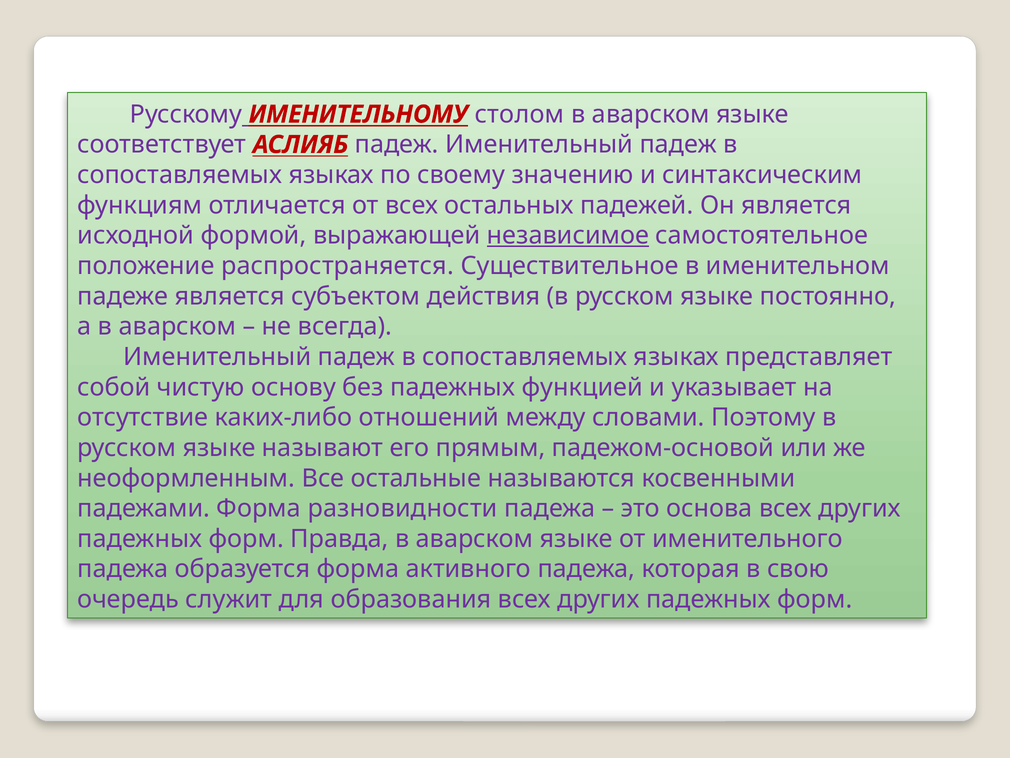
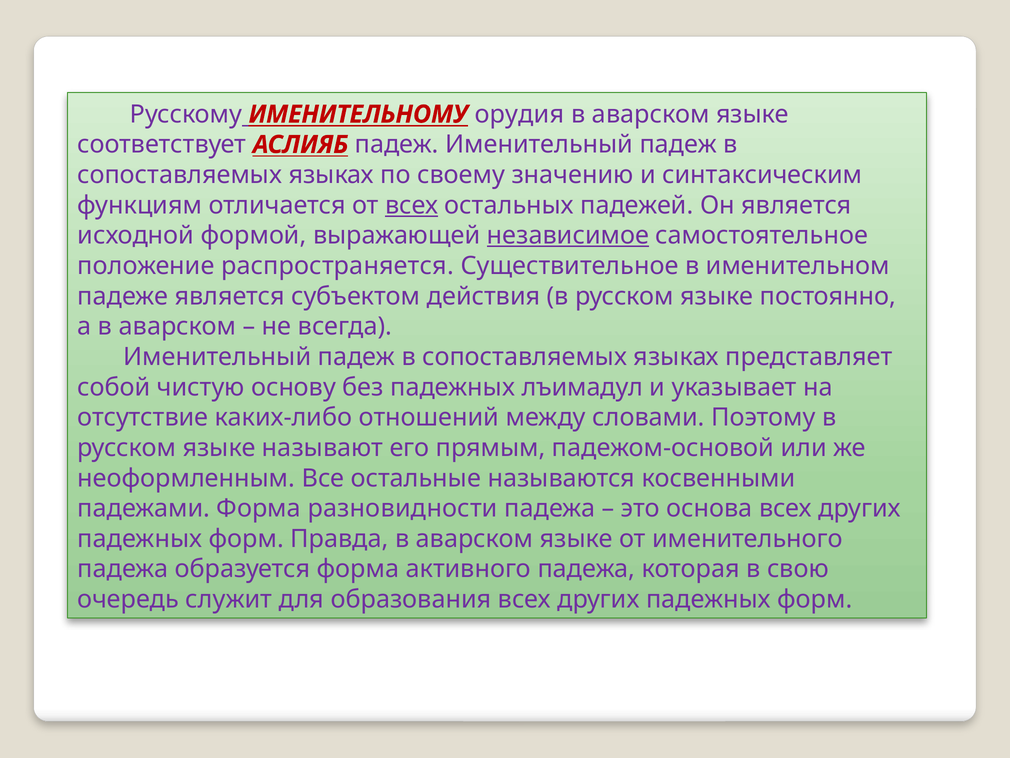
столом: столом -> орудия
всех at (412, 205) underline: none -> present
функцией: функцией -> лъимадул
